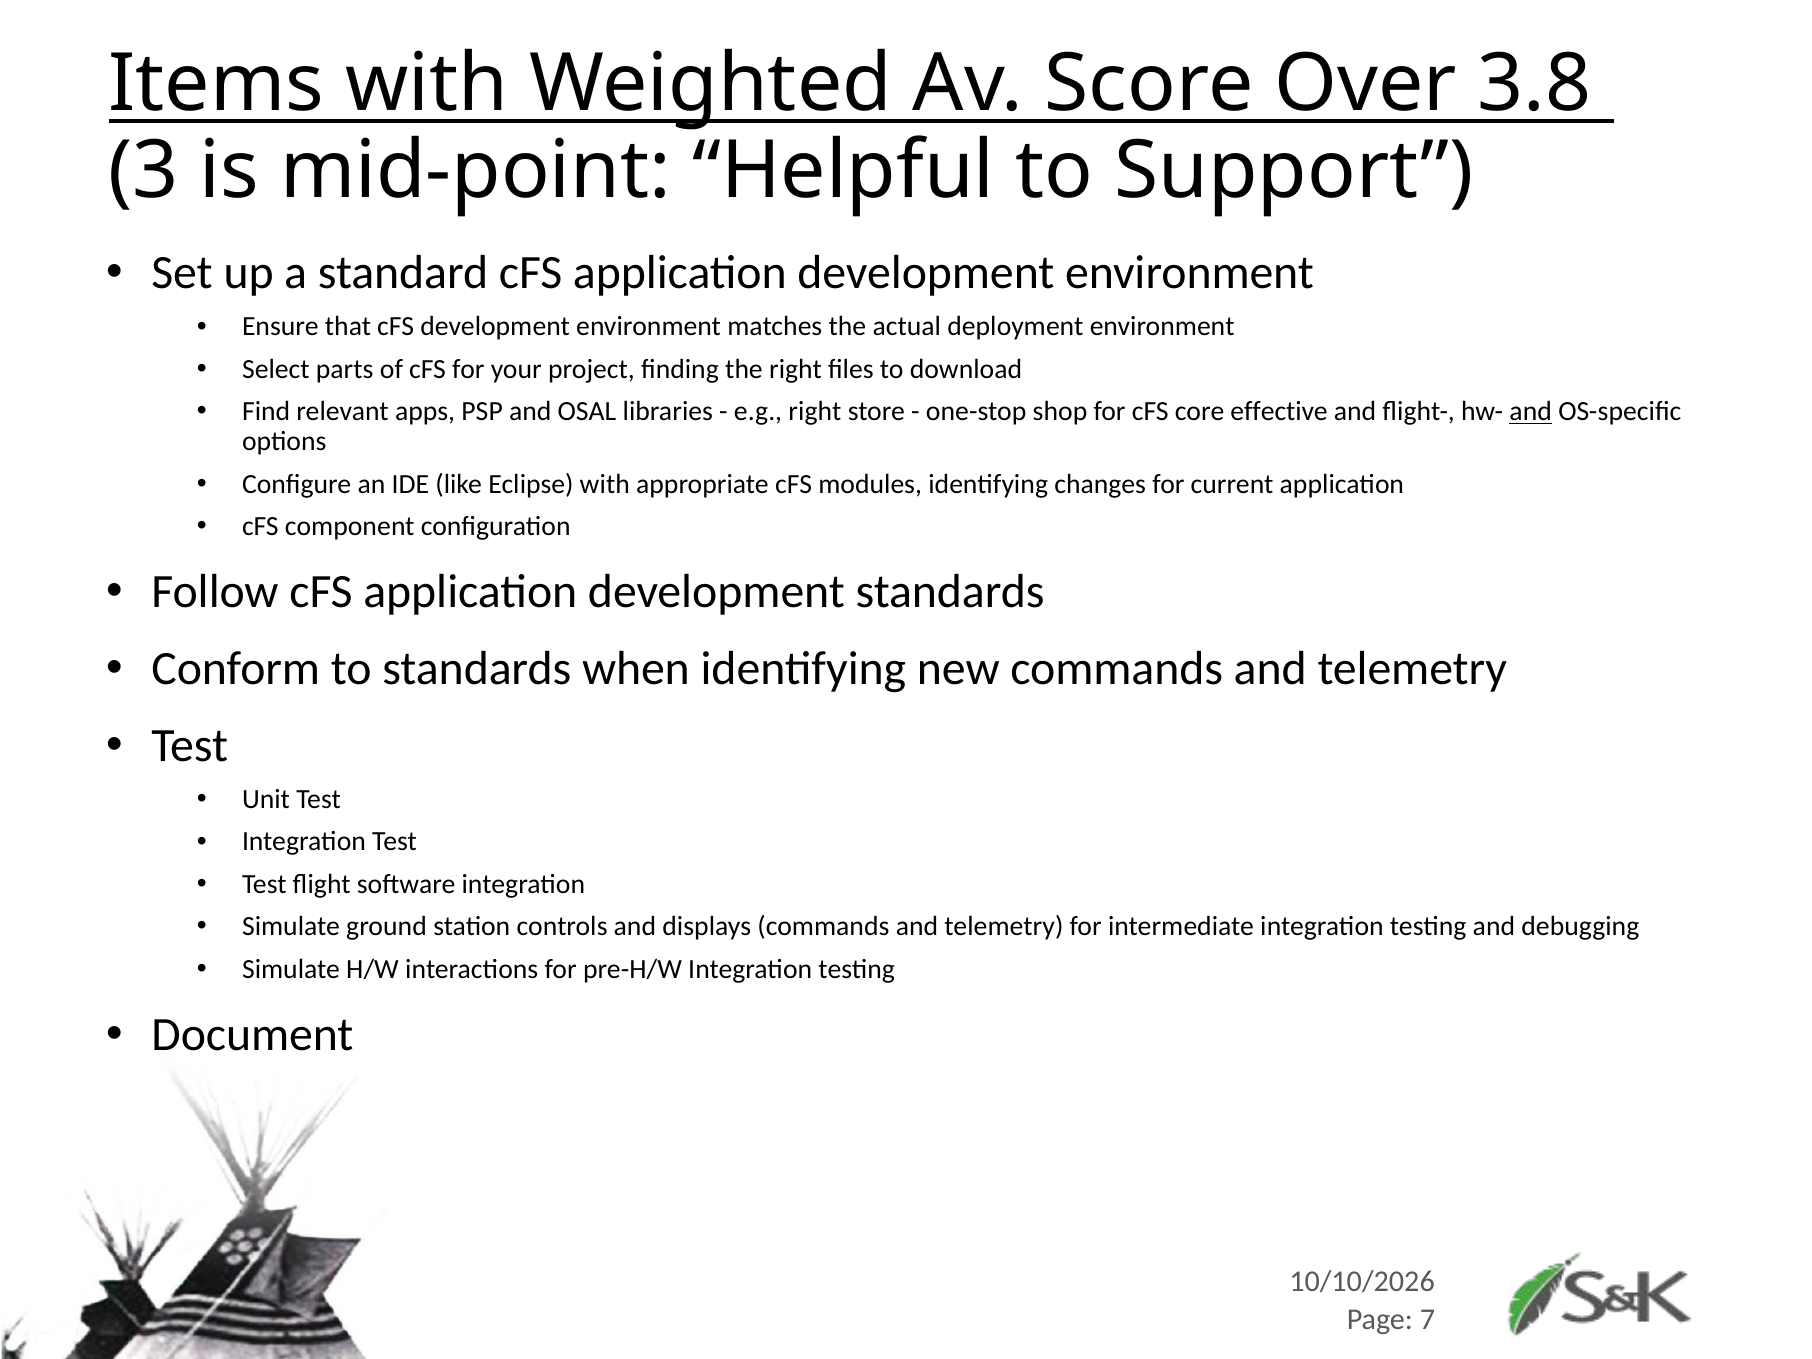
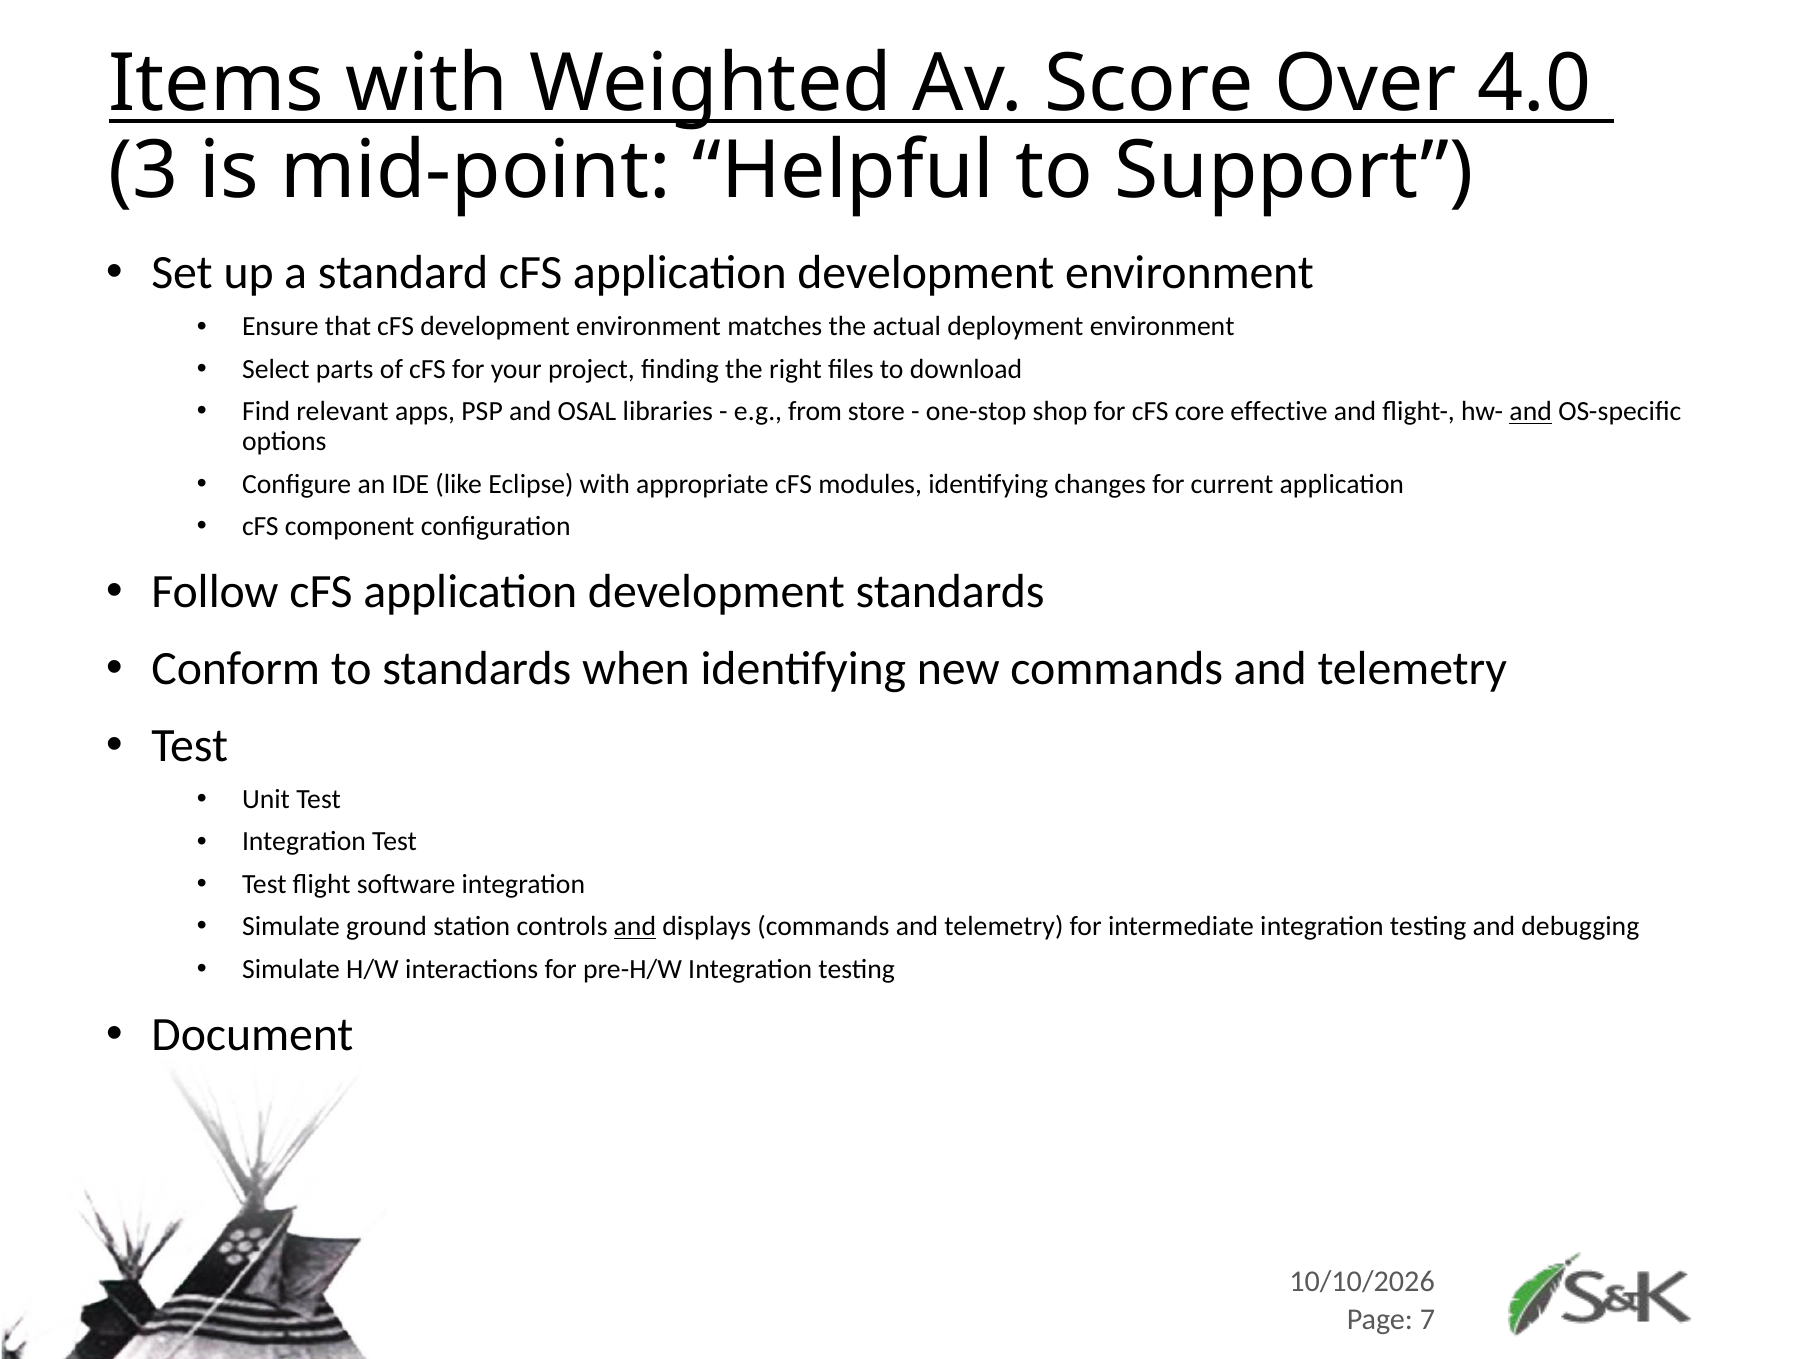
3.8: 3.8 -> 4.0
e.g right: right -> from
and at (635, 927) underline: none -> present
